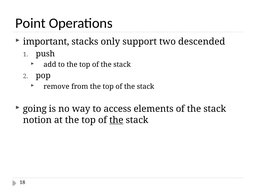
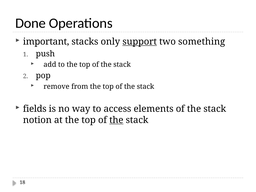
Point: Point -> Done
support underline: none -> present
descended: descended -> something
going: going -> fields
